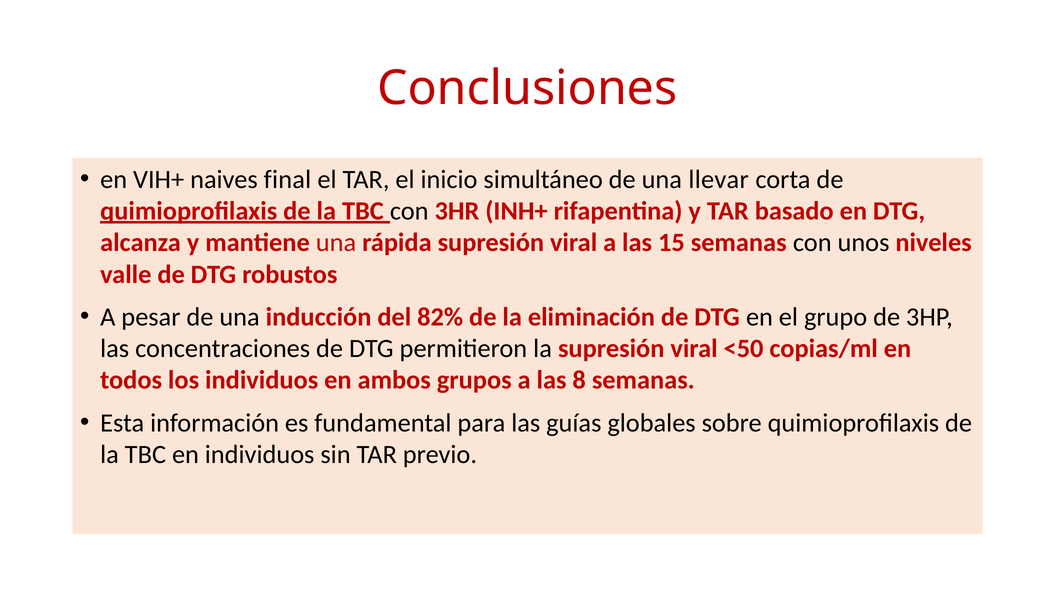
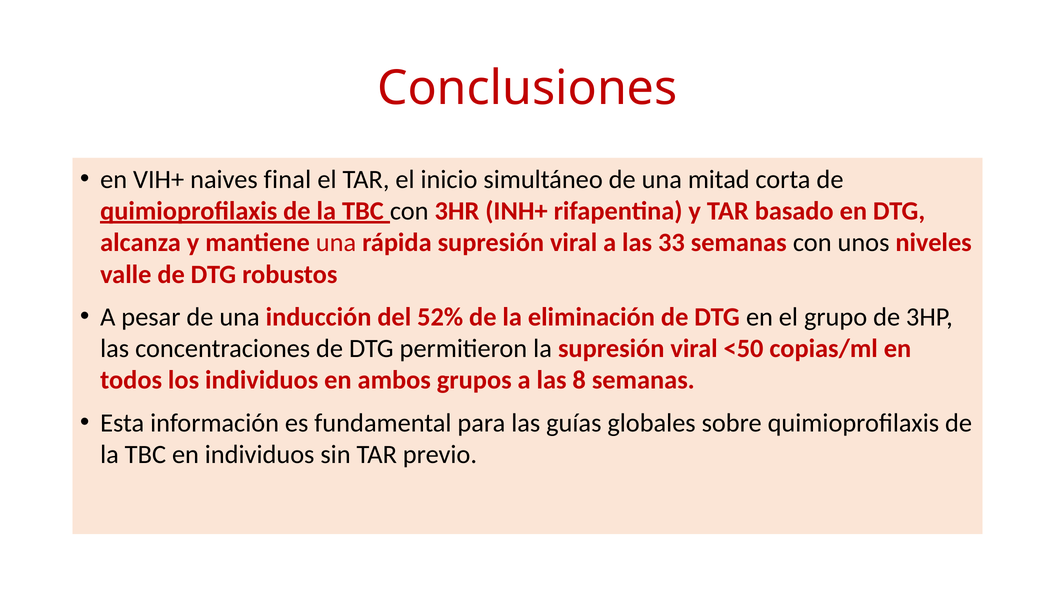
llevar: llevar -> mitad
15: 15 -> 33
82%: 82% -> 52%
